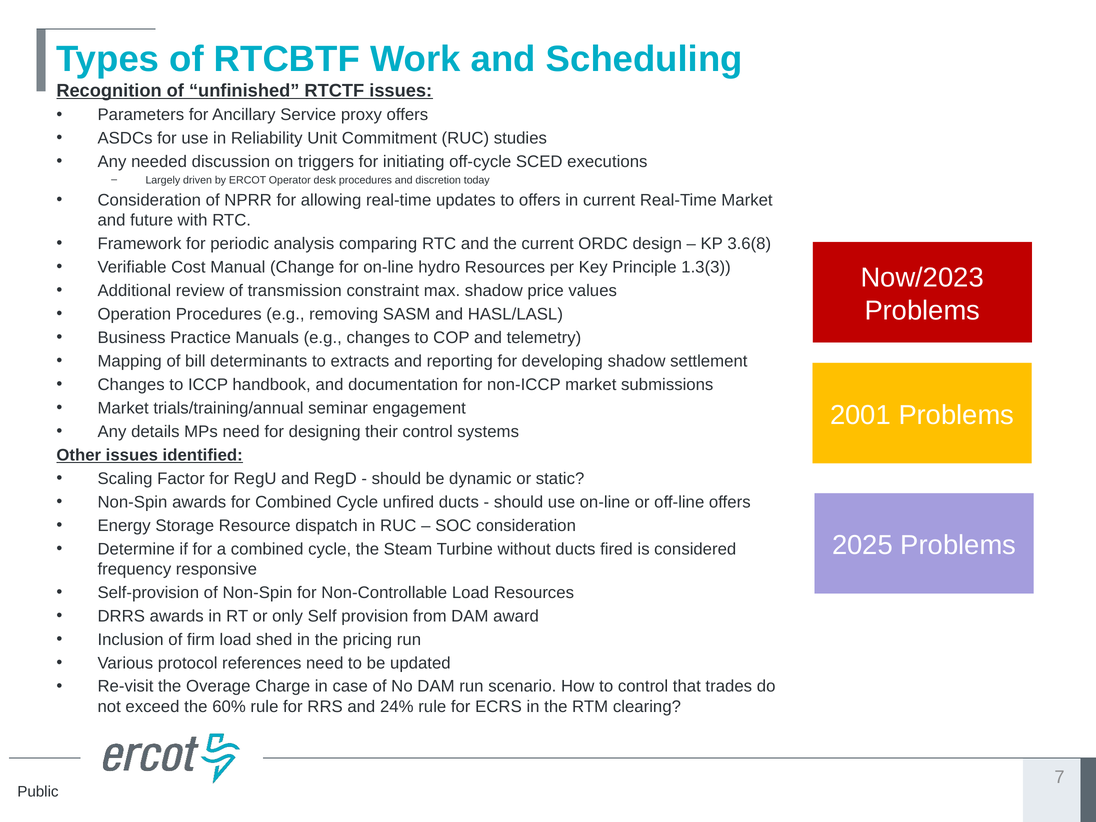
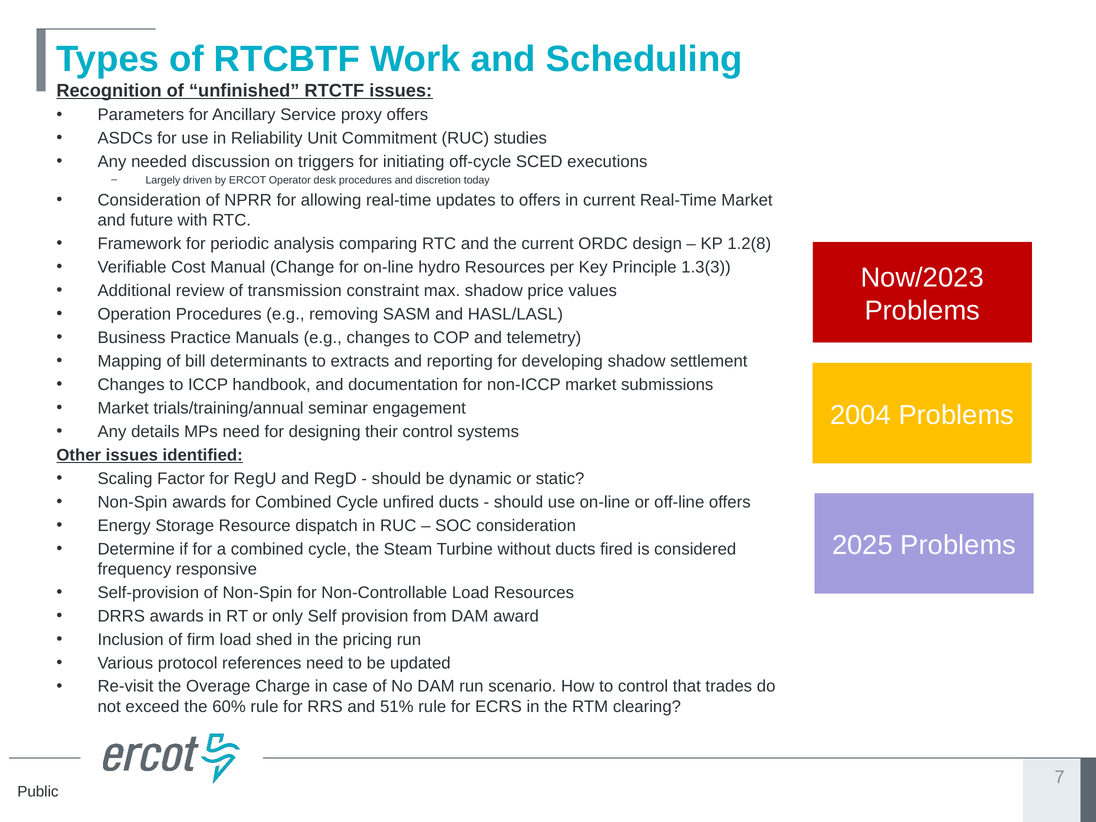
3.6(8: 3.6(8 -> 1.2(8
2001: 2001 -> 2004
24%: 24% -> 51%
